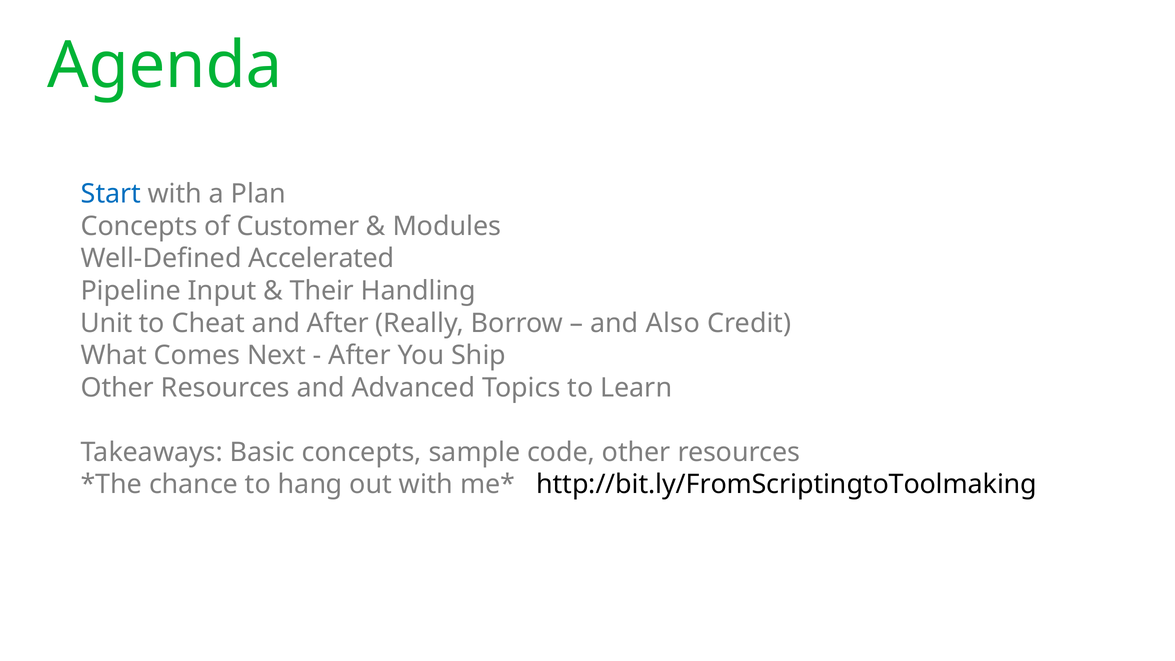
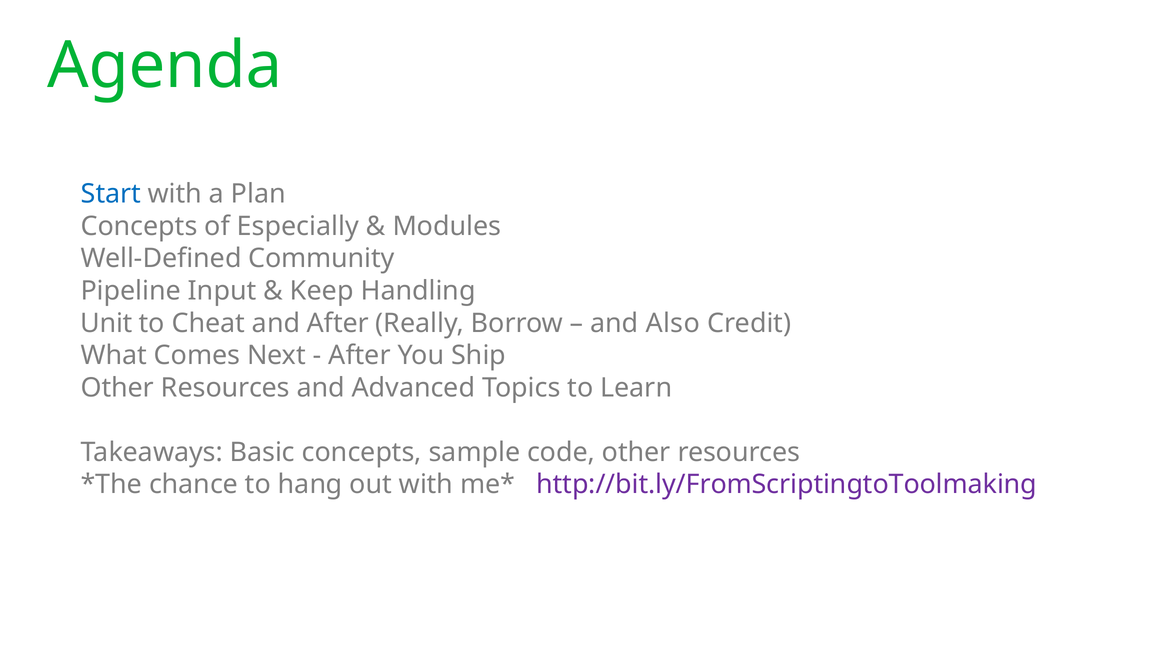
Customer: Customer -> Especially
Accelerated: Accelerated -> Community
Their: Their -> Keep
http://bit.ly/FromScriptingtoToolmaking colour: black -> purple
